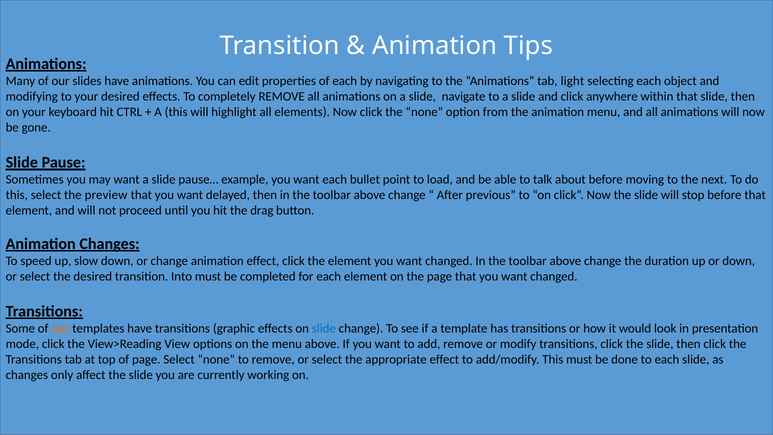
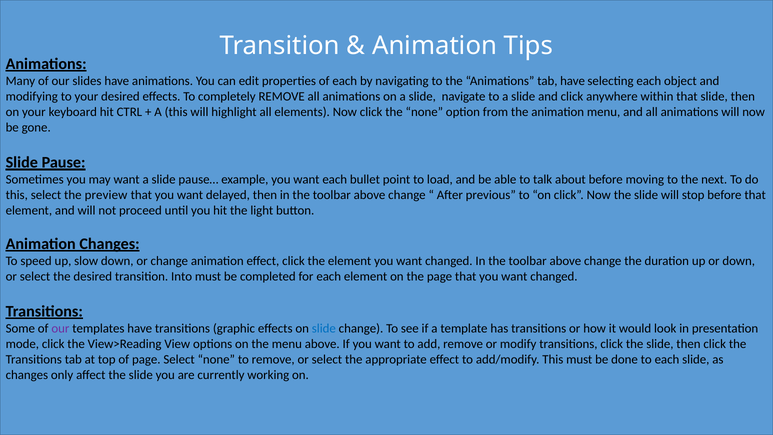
tab light: light -> have
drag: drag -> light
our at (60, 328) colour: orange -> purple
